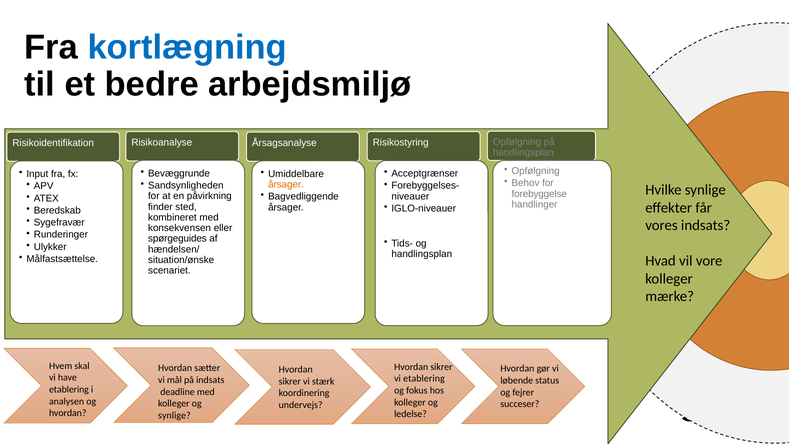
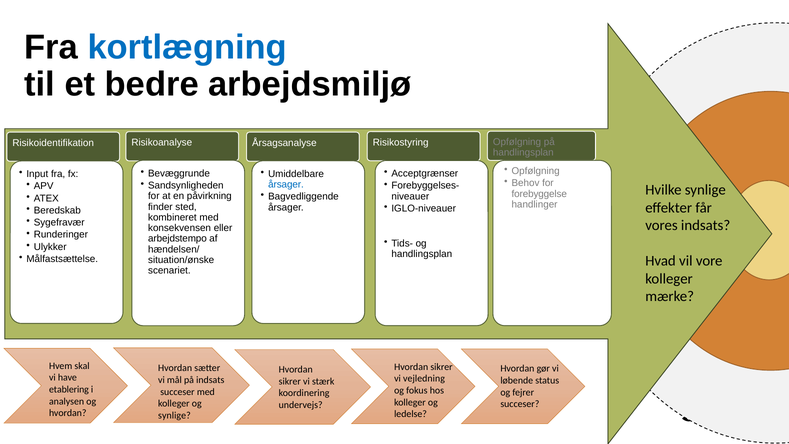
årsager at (286, 184) colour: orange -> blue
spørgeguides: spørgeguides -> arbejdstempo
vi etablering: etablering -> vejledning
deadline at (177, 392): deadline -> succeser
